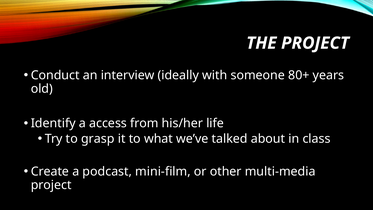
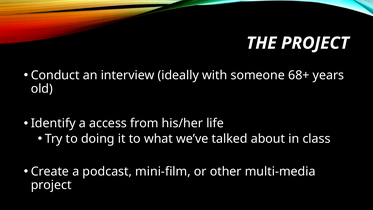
80+: 80+ -> 68+
grasp: grasp -> doing
